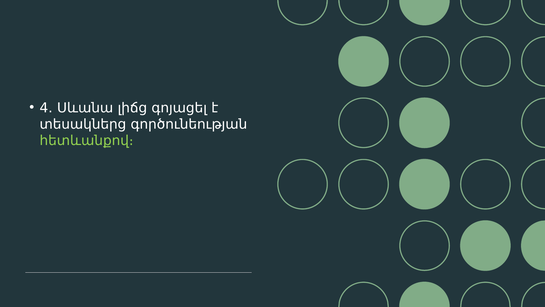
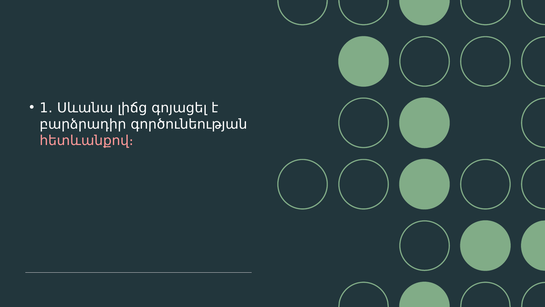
4․: 4․ -> 1․
տեսակներց: տեսակներց -> բարձրադիր
հետևանքով։ colour: light green -> pink
